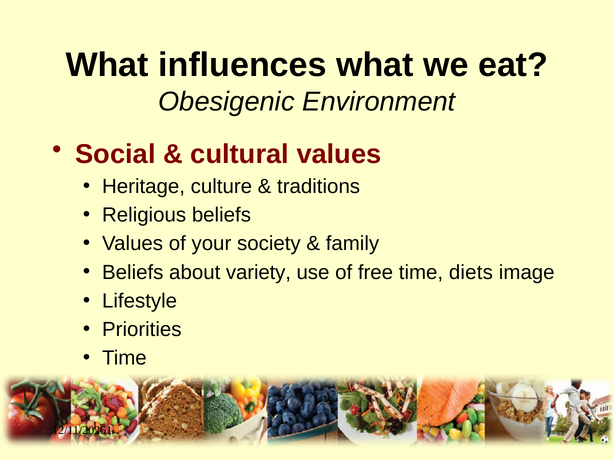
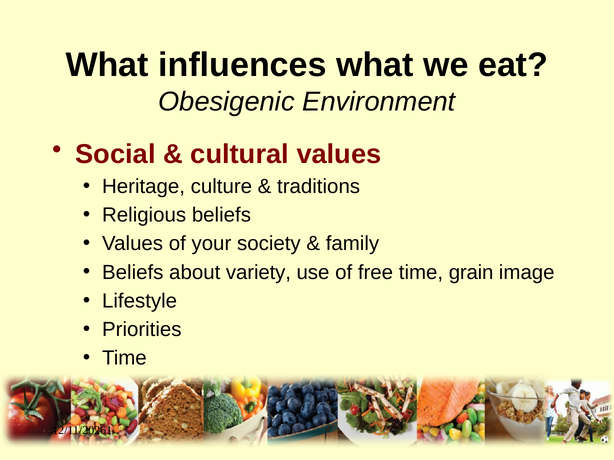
diets: diets -> grain
